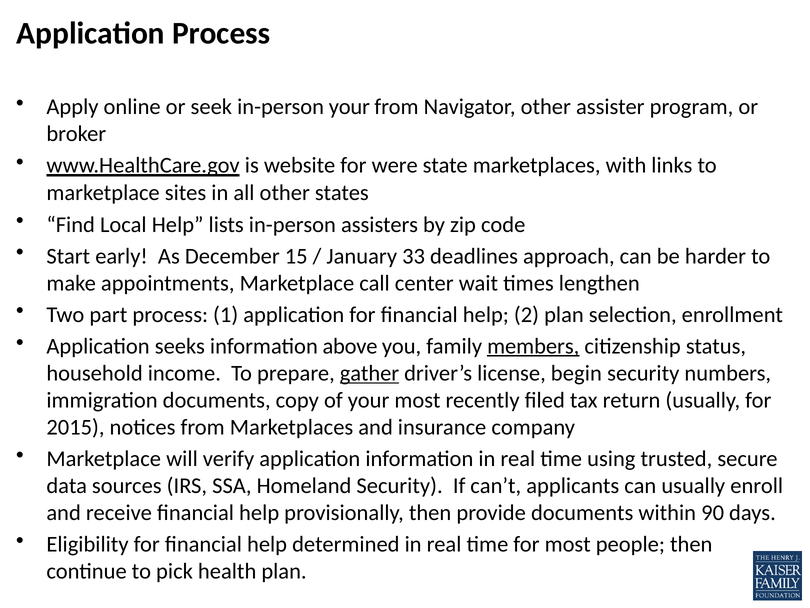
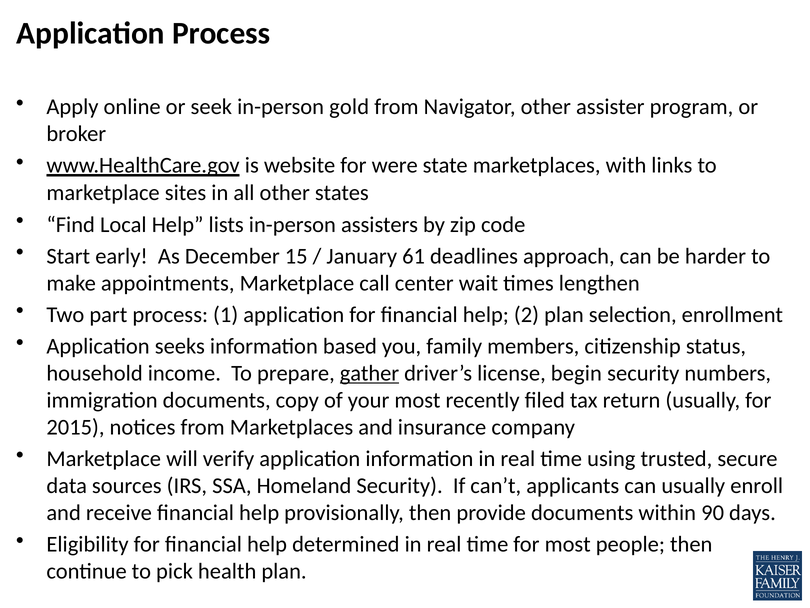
in-person your: your -> gold
33: 33 -> 61
above: above -> based
members underline: present -> none
